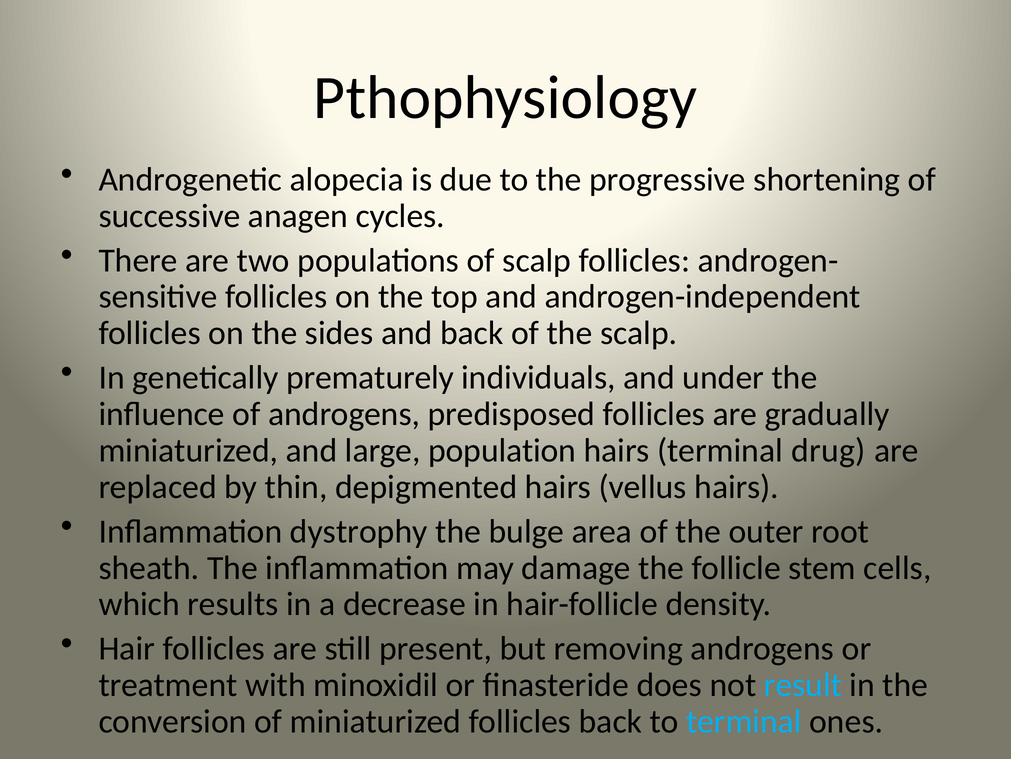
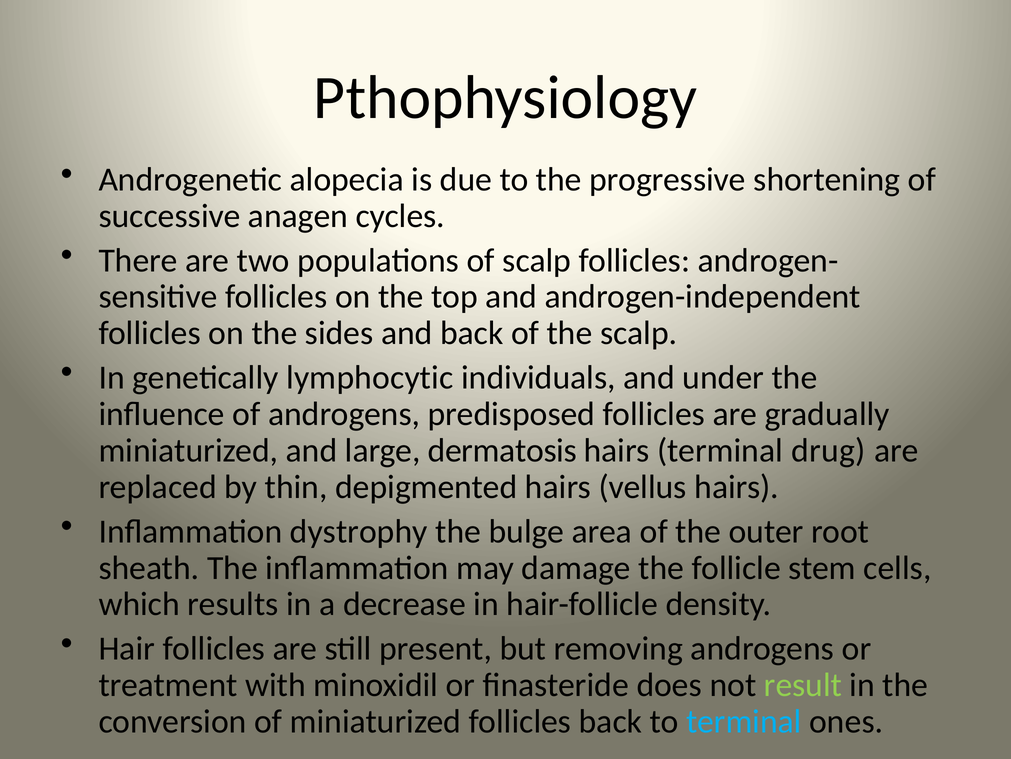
prematurely: prematurely -> lymphocytic
population: population -> dermatosis
result colour: light blue -> light green
